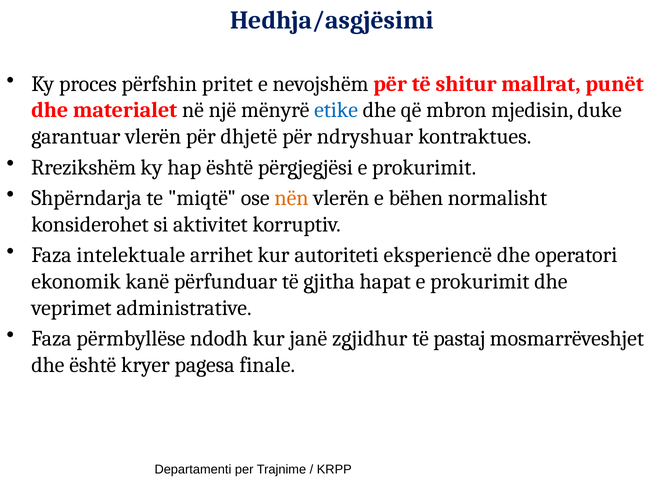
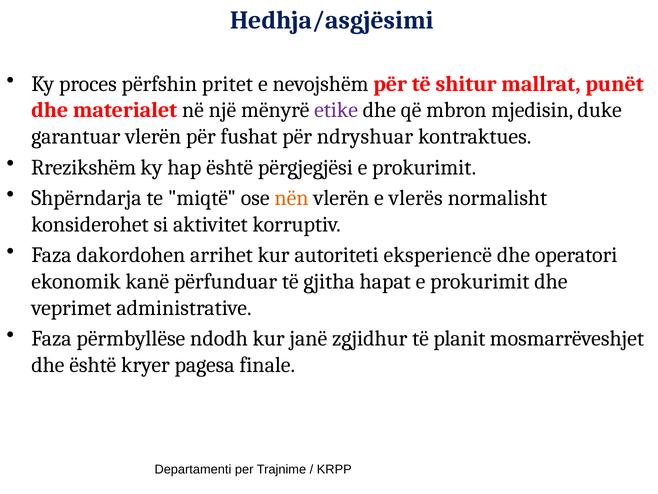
etike colour: blue -> purple
dhjetë: dhjetë -> fushat
bëhen: bëhen -> vlerës
intelektuale: intelektuale -> dakordohen
pastaj: pastaj -> planit
